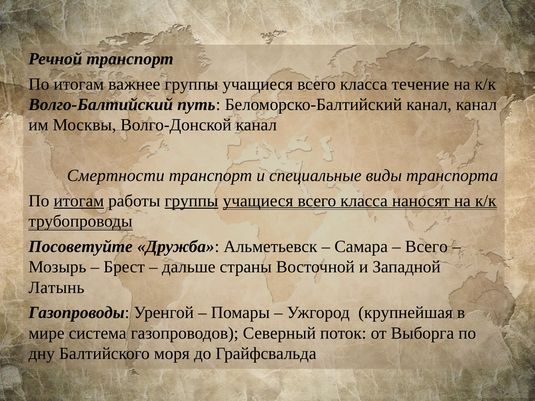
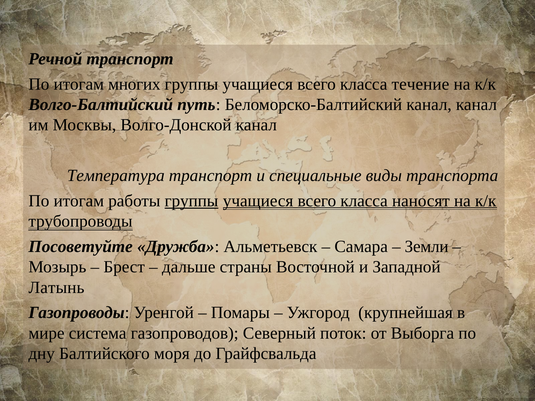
важнее: важнее -> многих
Смертности: Смертности -> Температура
итогам at (79, 201) underline: present -> none
Всего at (426, 247): Всего -> Земли
